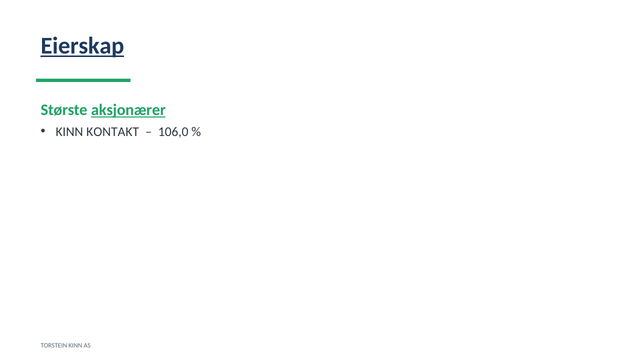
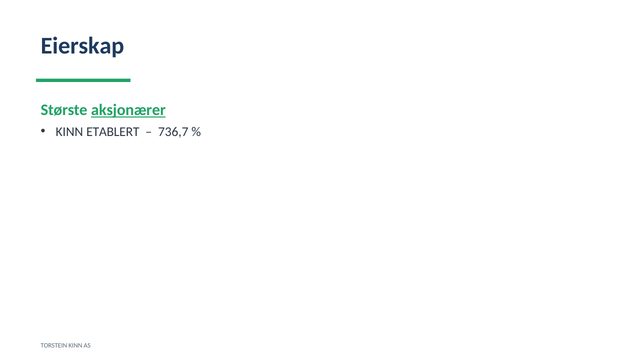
Eierskap underline: present -> none
KONTAKT: KONTAKT -> ETABLERT
106,0: 106,0 -> 736,7
